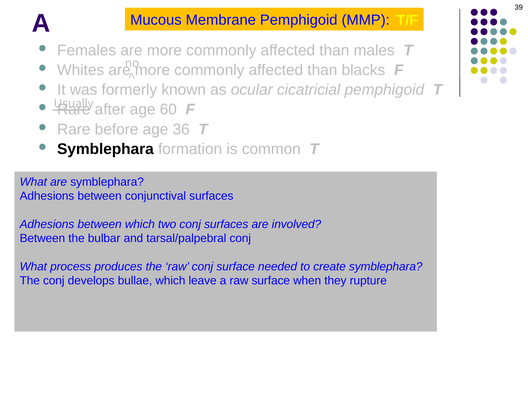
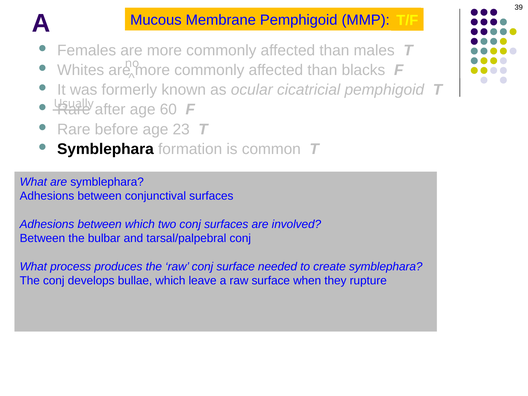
36: 36 -> 23
